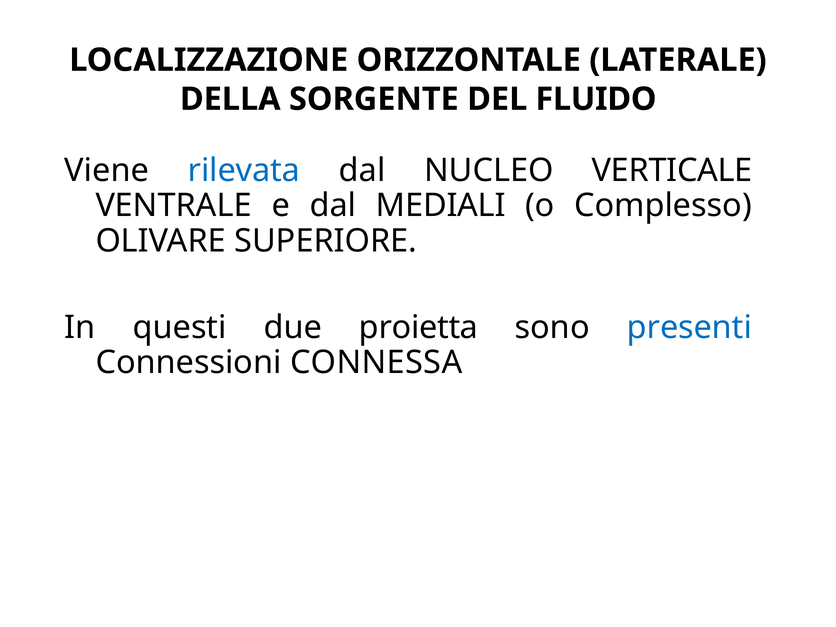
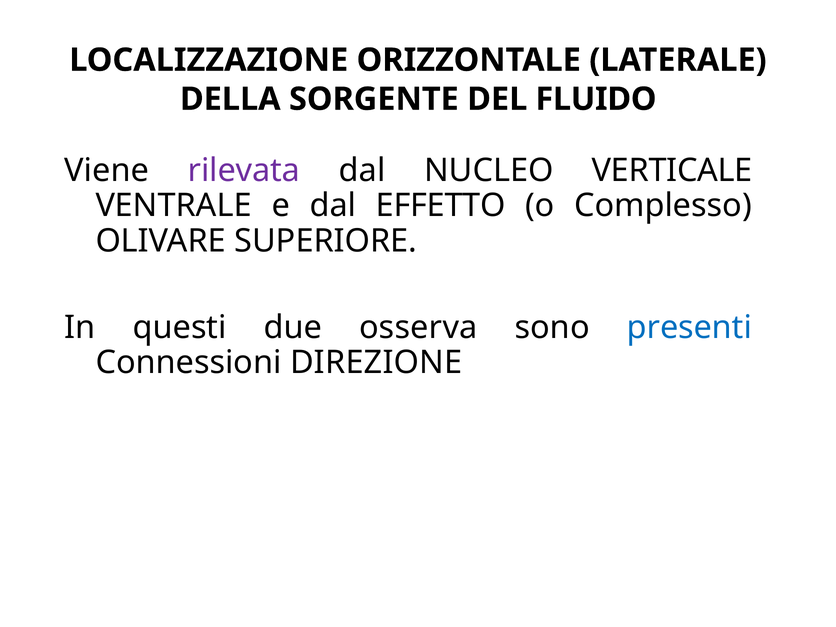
rilevata colour: blue -> purple
MEDIALI: MEDIALI -> EFFETTO
proietta: proietta -> osserva
CONNESSA: CONNESSA -> DIREZIONE
